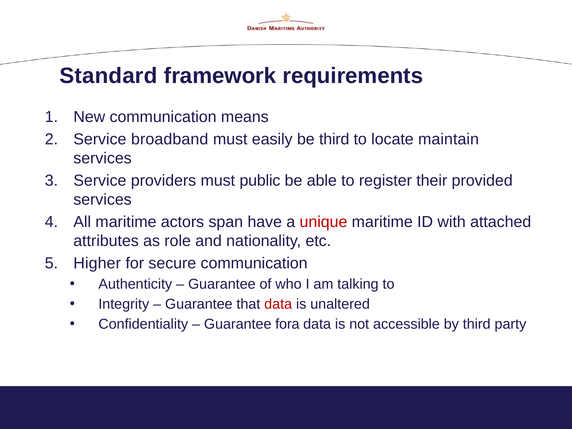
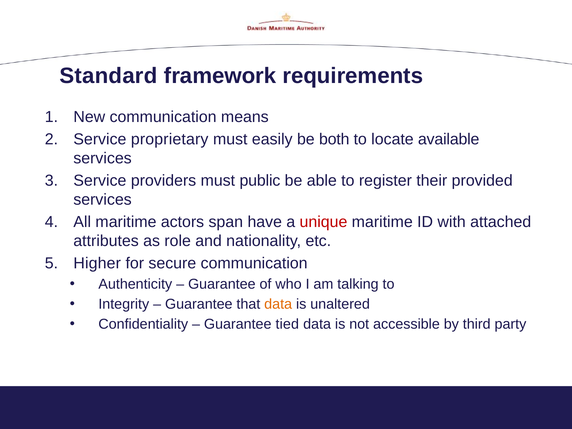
broadband: broadband -> proprietary
be third: third -> both
maintain: maintain -> available
data at (278, 304) colour: red -> orange
fora: fora -> tied
